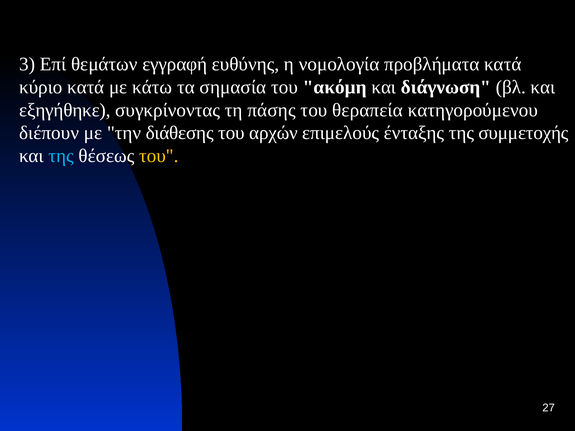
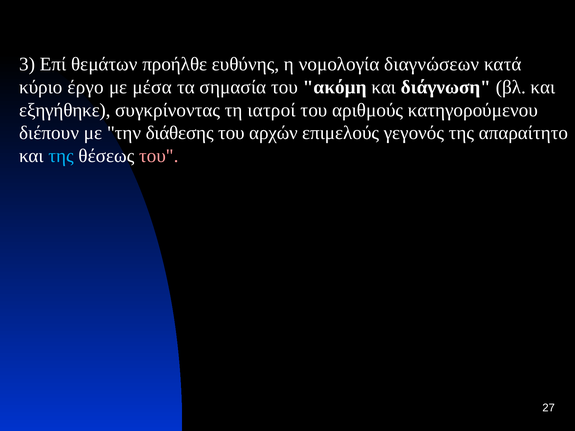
εγγραφή: εγγραφή -> προήλθε
προβλήματα: προβλήματα -> διαγνώσεων
κύριο κατά: κατά -> έργο
κάτω: κάτω -> μέσα
πάσης: πάσης -> ιατροί
θεραπεία: θεραπεία -> αριθμούς
ένταξης: ένταξης -> γεγονός
συμμετοχής: συμμετοχής -> απαραίτητο
του at (159, 156) colour: yellow -> pink
